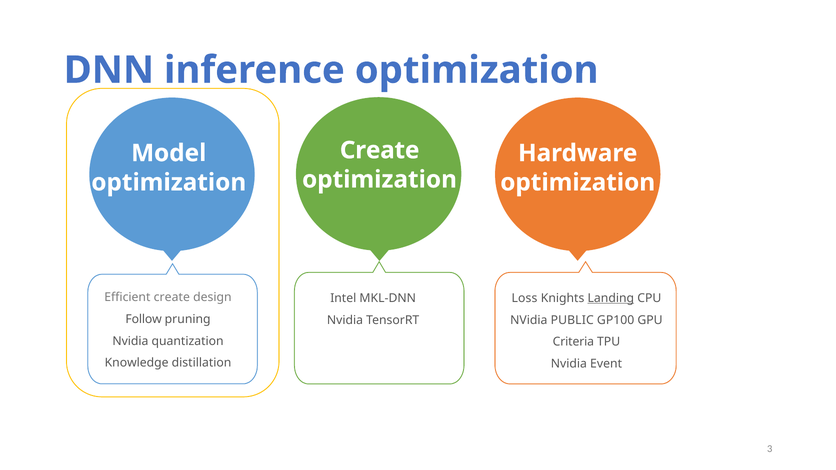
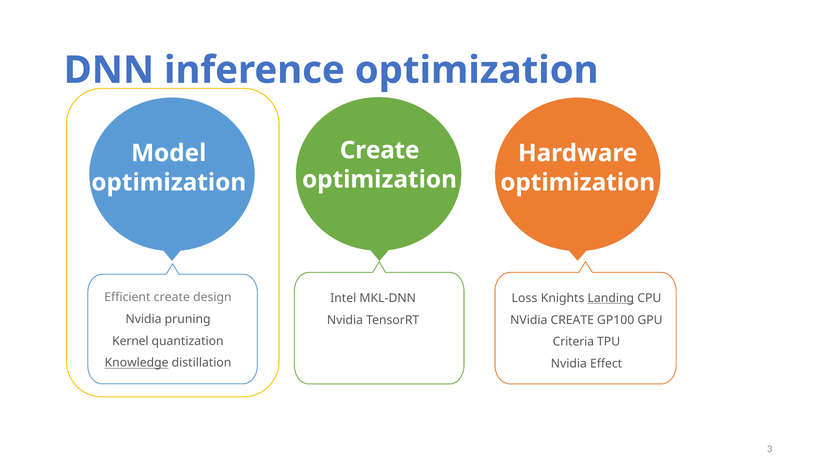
Follow at (144, 319): Follow -> Nvidia
NVidia PUBLIC: PUBLIC -> CREATE
Nvidia at (130, 341): Nvidia -> Kernel
Knowledge underline: none -> present
Event: Event -> Effect
